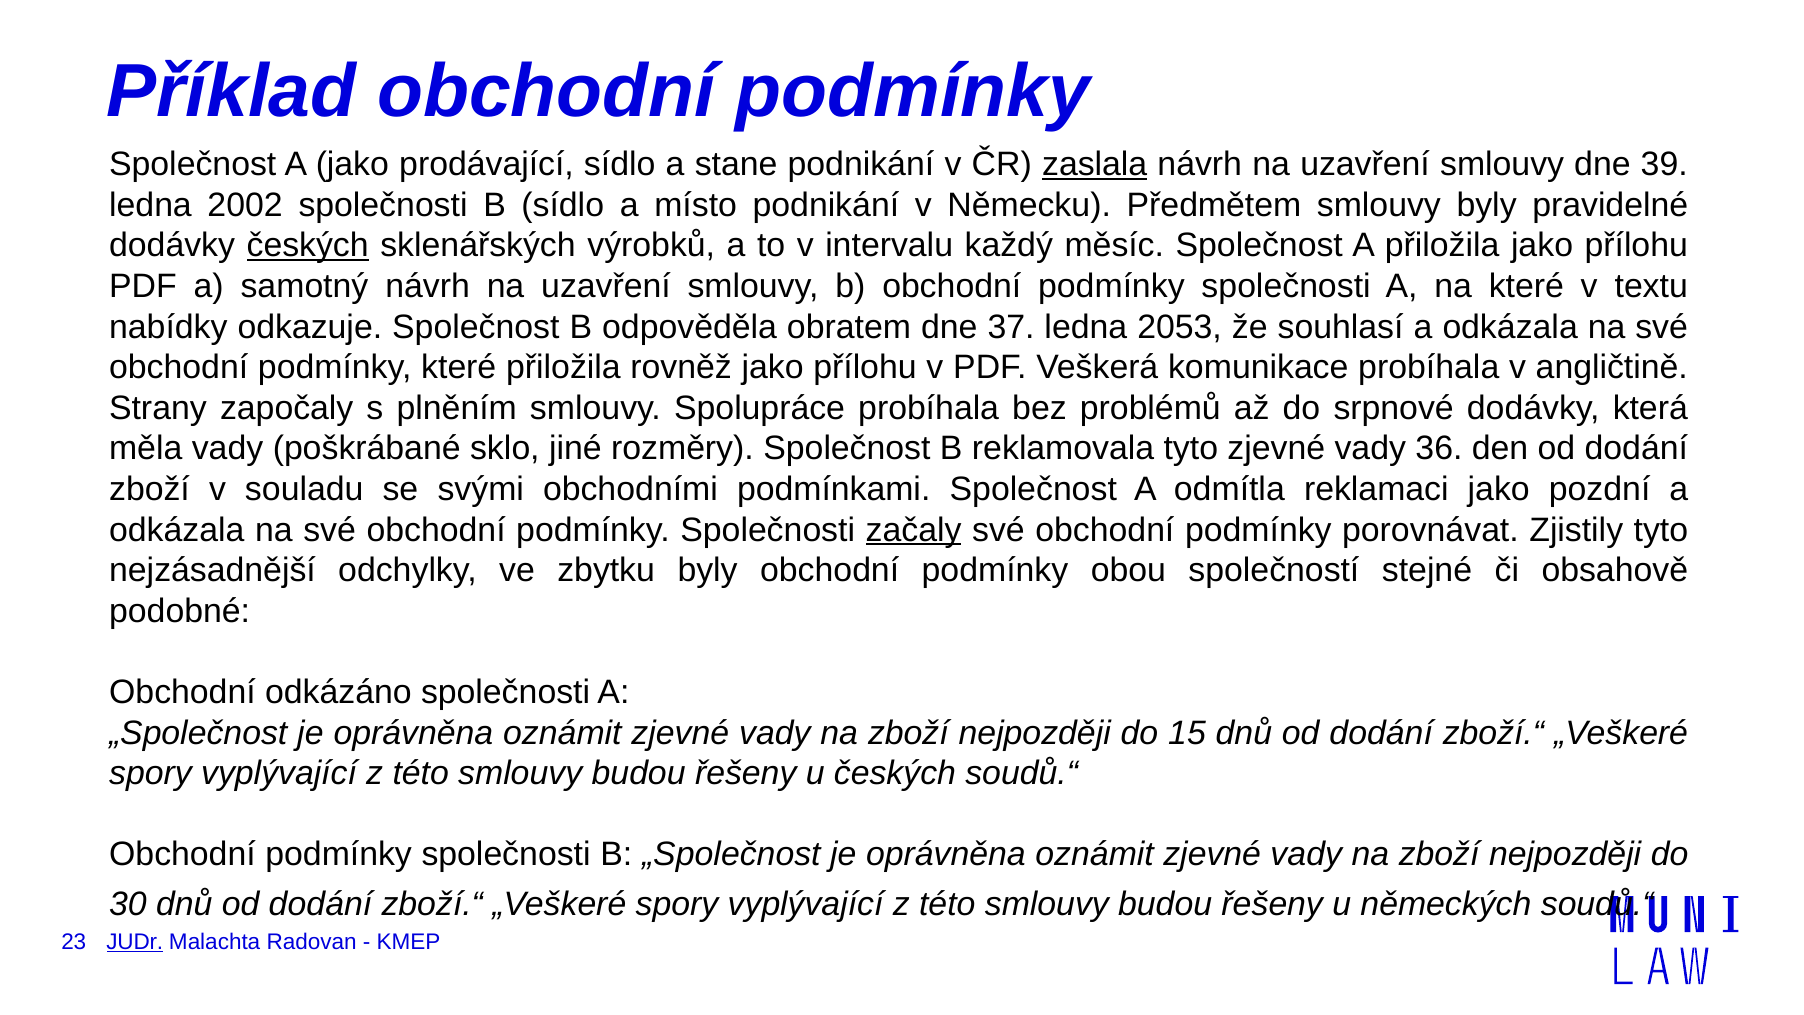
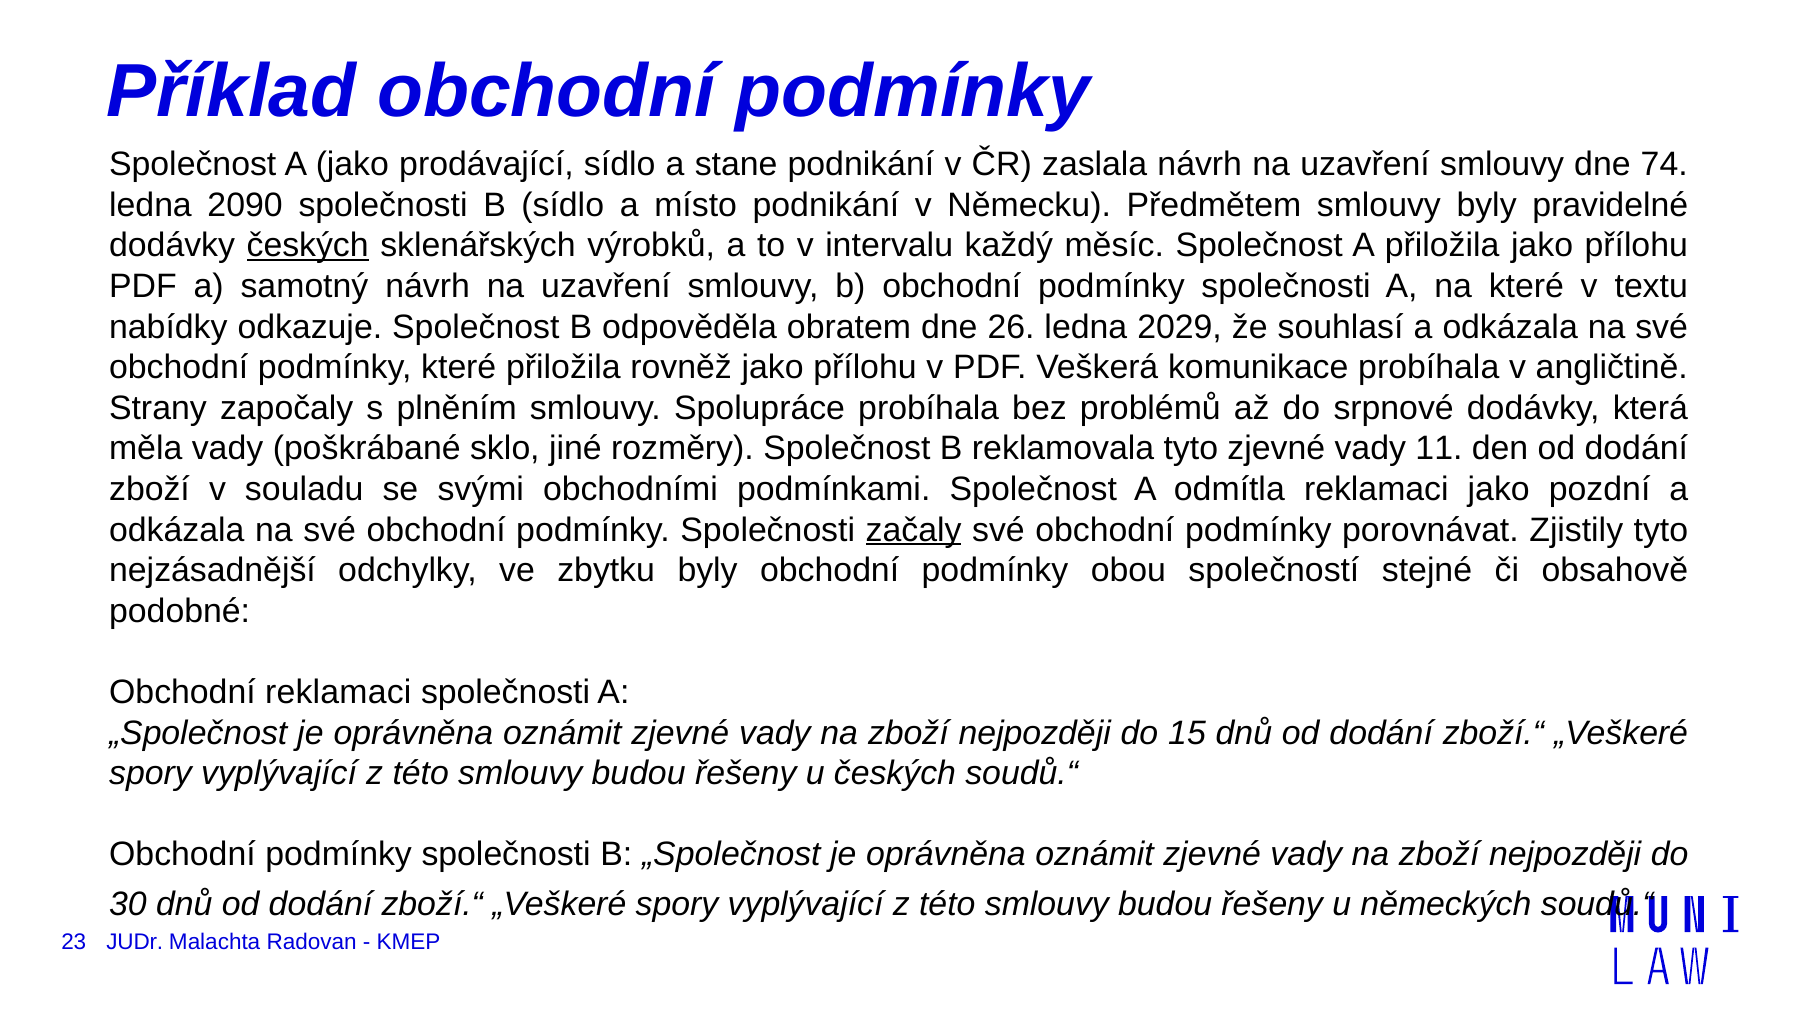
zaslala underline: present -> none
39: 39 -> 74
2002: 2002 -> 2090
37: 37 -> 26
2053: 2053 -> 2029
36: 36 -> 11
Obchodní odkázáno: odkázáno -> reklamaci
JUDr underline: present -> none
